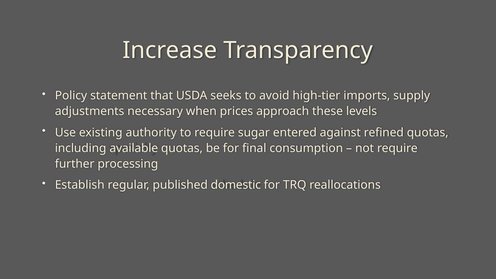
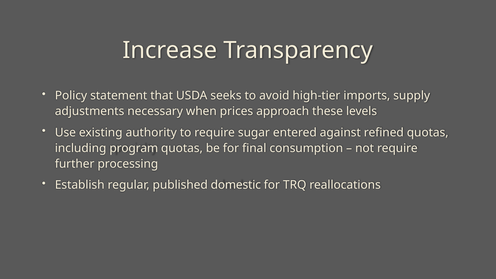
available: available -> program
